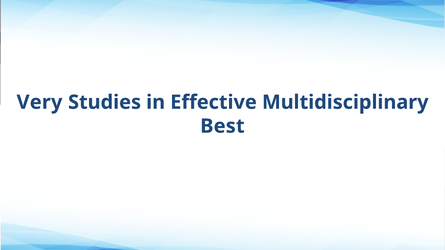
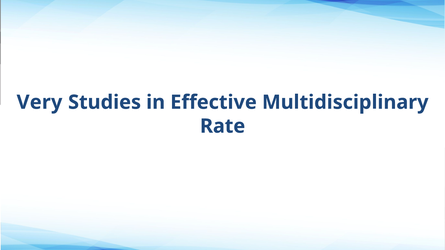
Best: Best -> Rate
